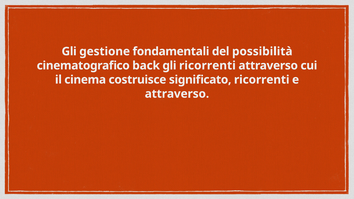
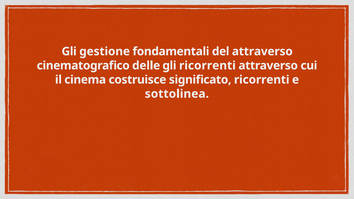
del possibilità: possibilità -> attraverso
back: back -> delle
attraverso at (177, 94): attraverso -> sottolinea
